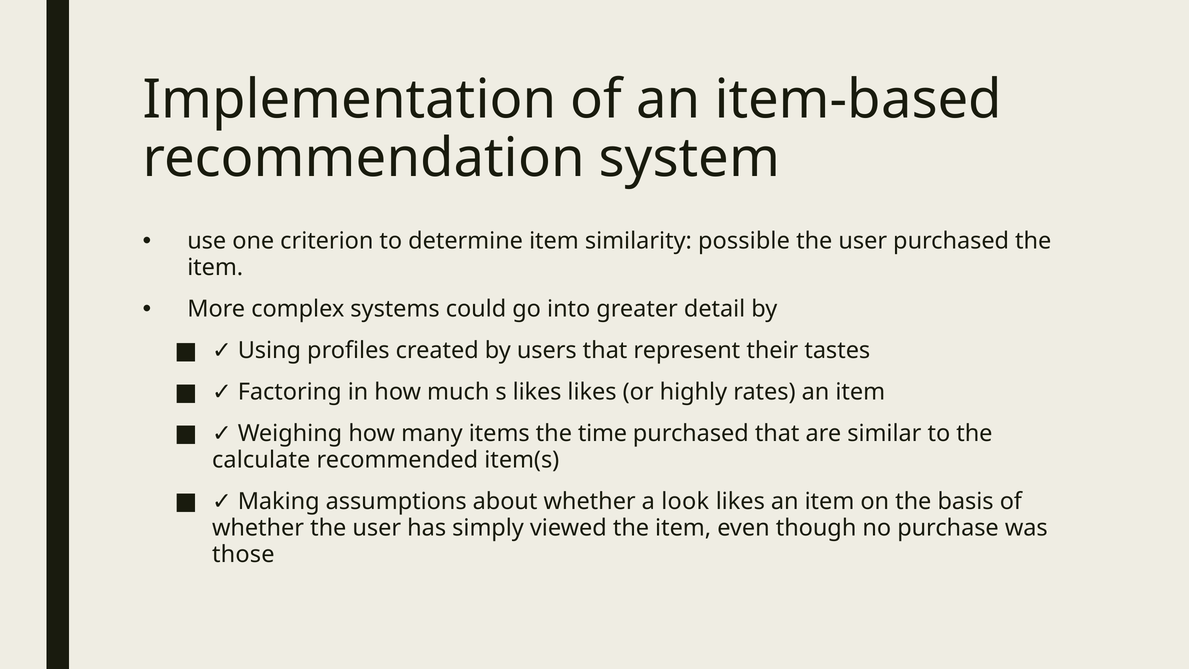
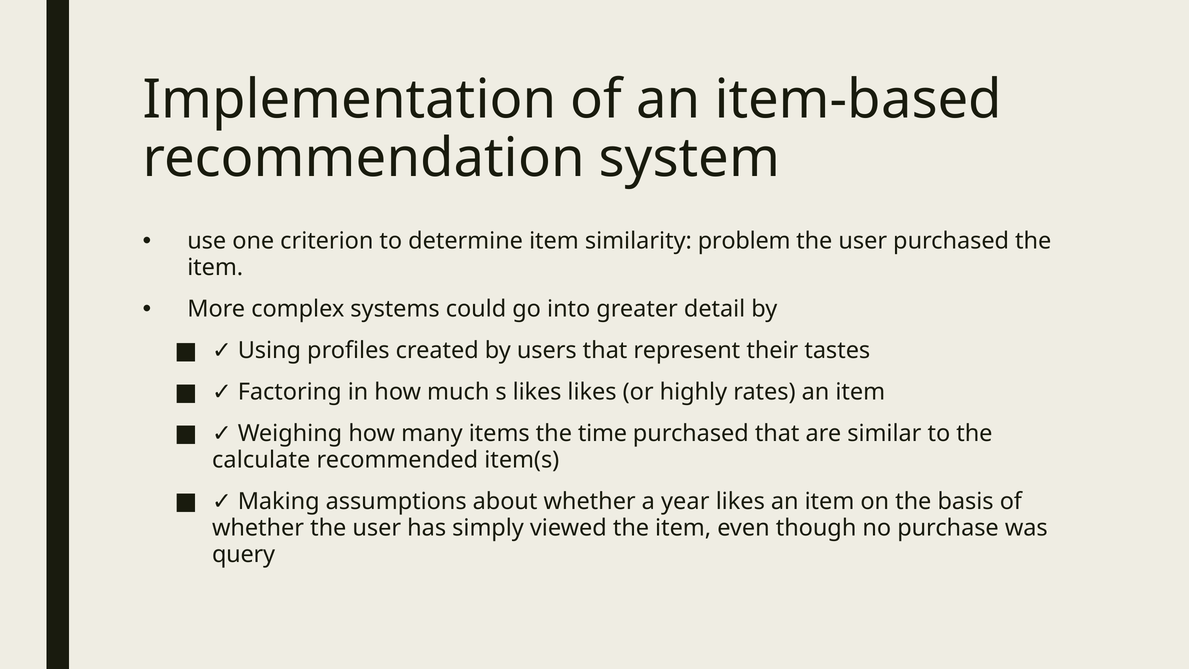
possible: possible -> problem
look: look -> year
those: those -> query
